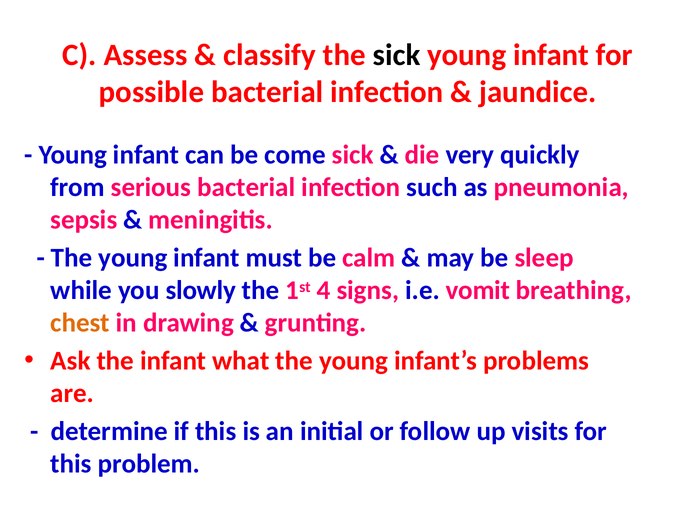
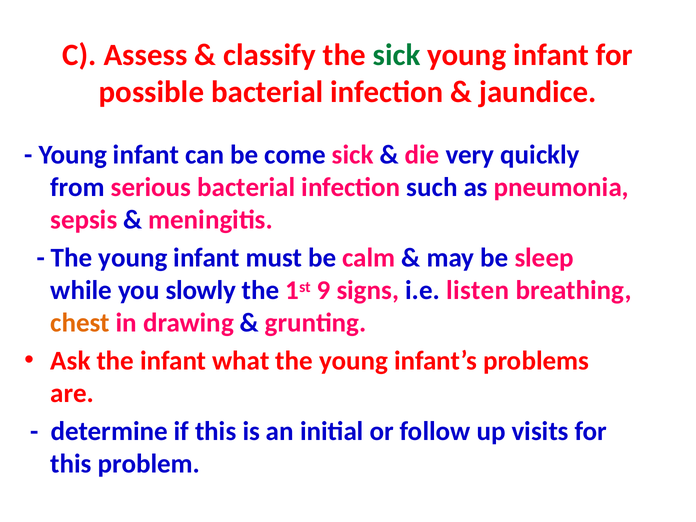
sick at (397, 55) colour: black -> green
4: 4 -> 9
vomit: vomit -> listen
